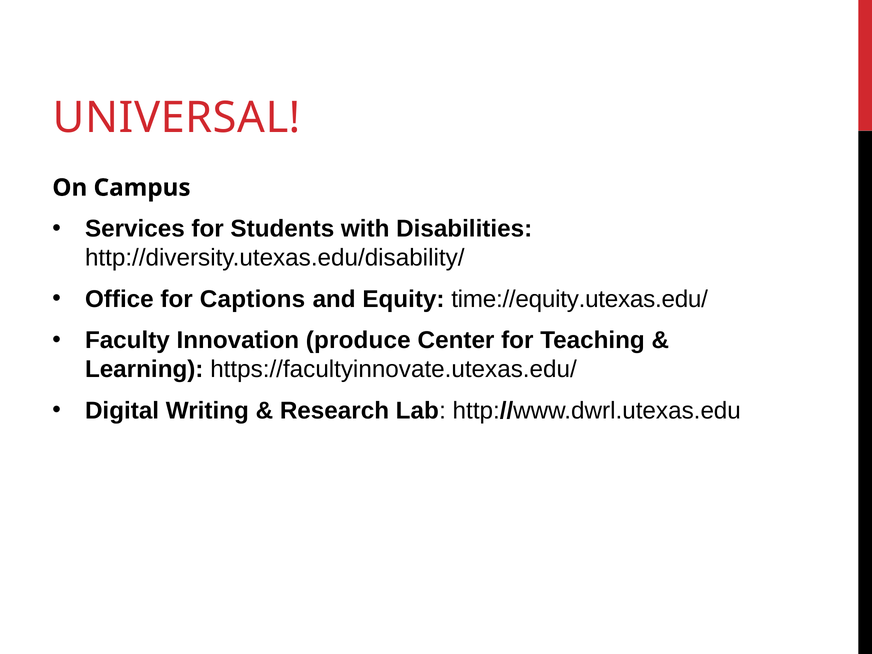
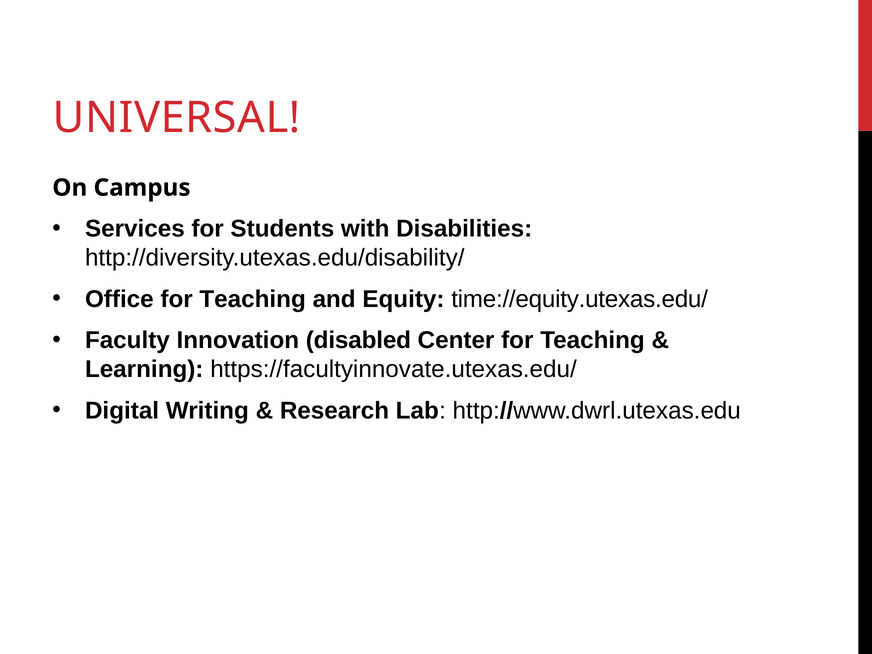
Office for Captions: Captions -> Teaching
produce: produce -> disabled
